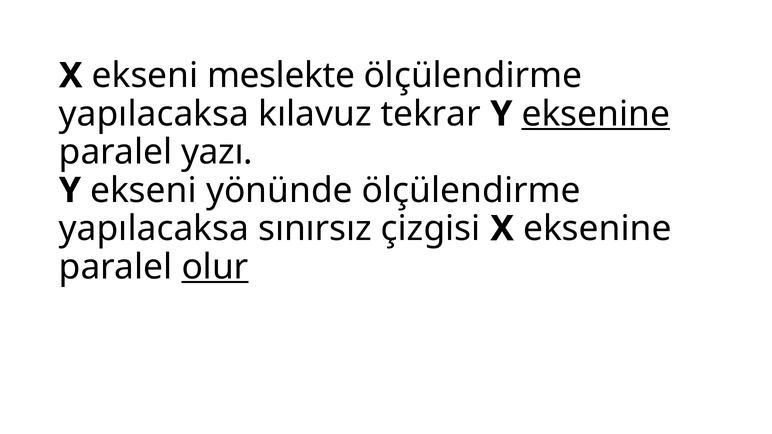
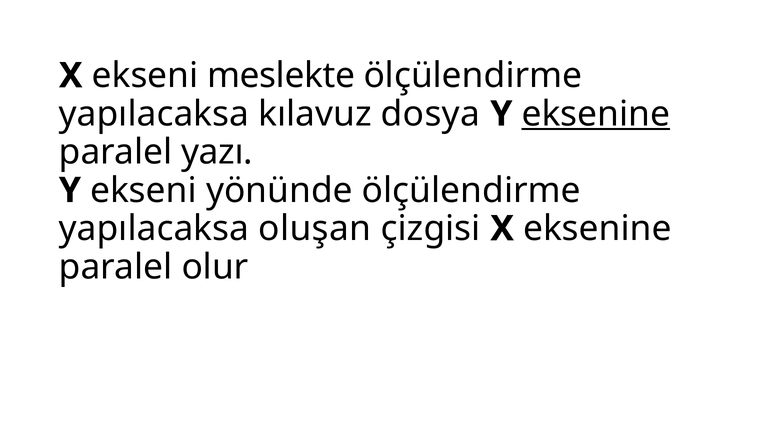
tekrar: tekrar -> dosya
sınırsız: sınırsız -> oluşan
olur underline: present -> none
